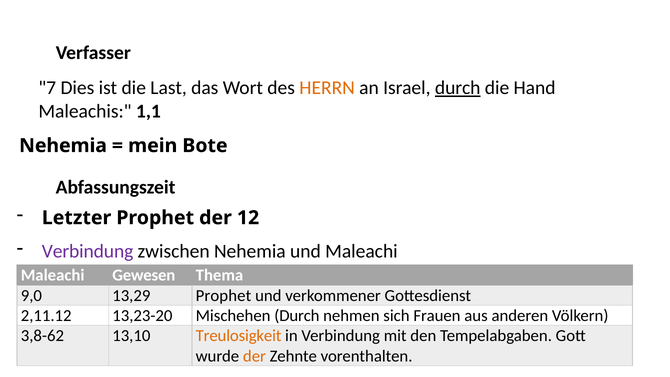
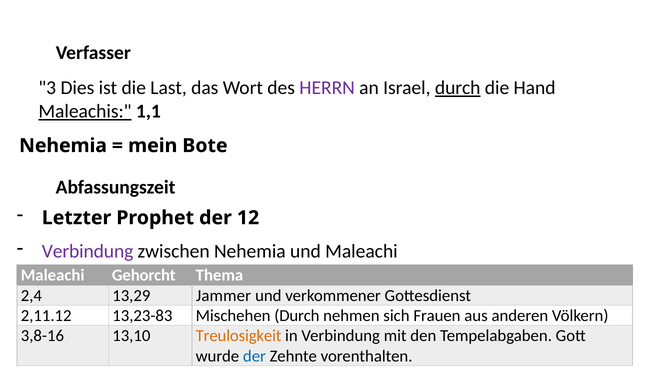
7: 7 -> 3
HERRN colour: orange -> purple
Maleachis underline: none -> present
Gewesen: Gewesen -> Gehorcht
9,0: 9,0 -> 2,4
13,29 Prophet: Prophet -> Jammer
13,23-20: 13,23-20 -> 13,23-83
3,8-62: 3,8-62 -> 3,8-16
der at (254, 356) colour: orange -> blue
